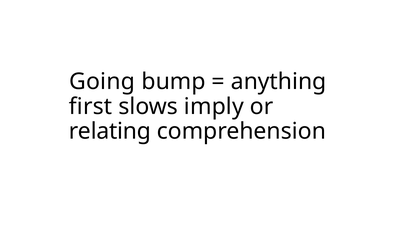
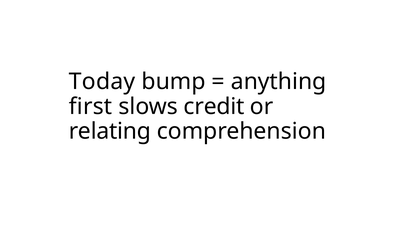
Going: Going -> Today
imply: imply -> credit
